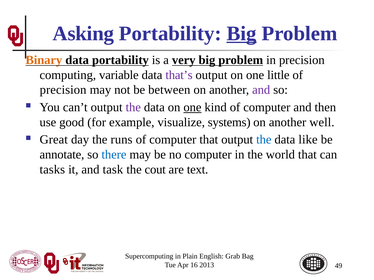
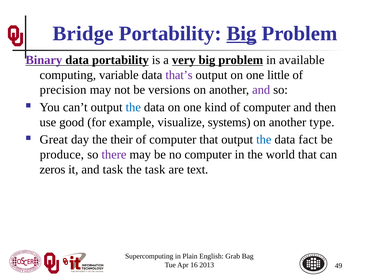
Asking: Asking -> Bridge
Binary colour: orange -> purple
in precision: precision -> available
between: between -> versions
the at (133, 107) colour: purple -> blue
one at (192, 107) underline: present -> none
well: well -> type
runs: runs -> their
like: like -> fact
annotate: annotate -> produce
there colour: blue -> purple
tasks: tasks -> zeros
the cout: cout -> task
